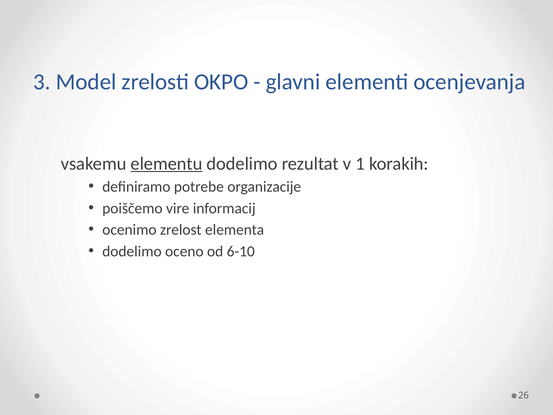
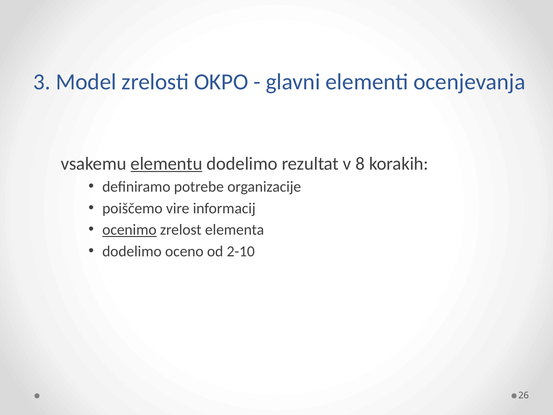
1: 1 -> 8
ocenimo underline: none -> present
6-10: 6-10 -> 2-10
